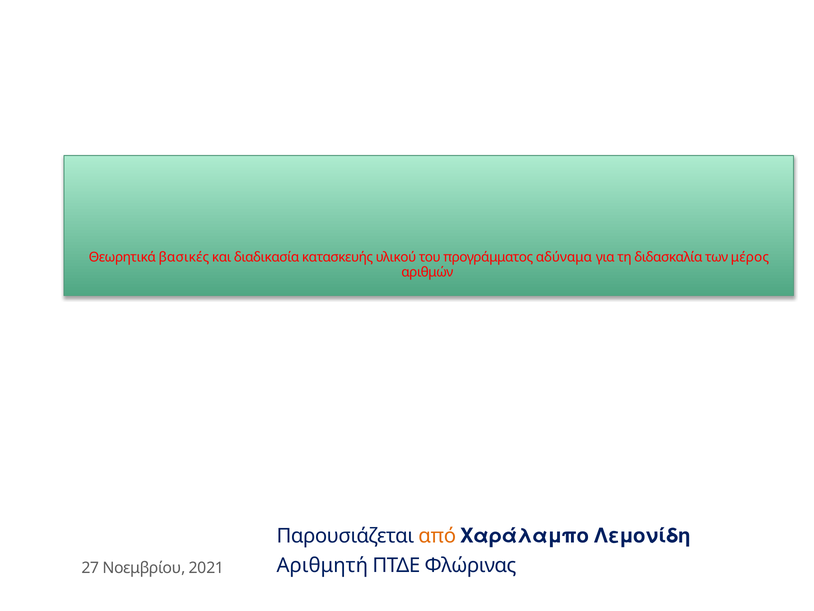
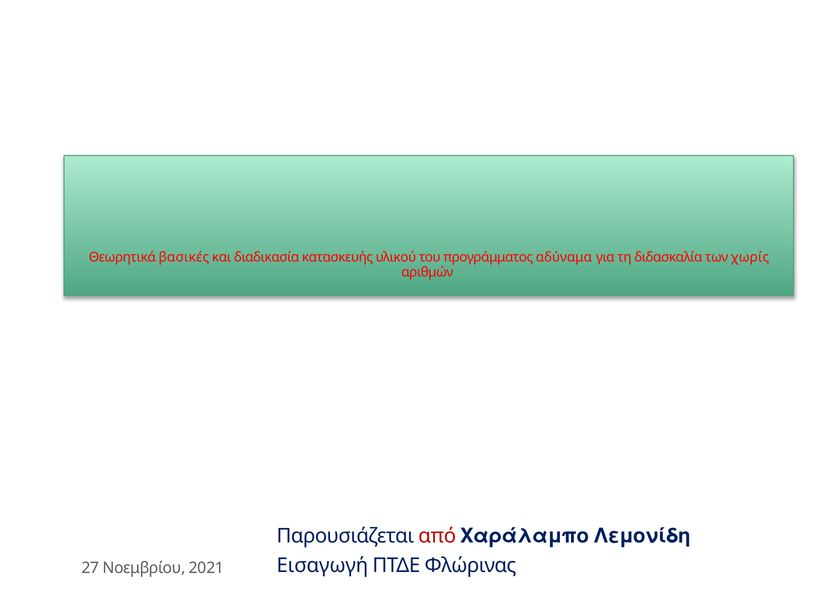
μέρος: μέρος -> χωρίς
από colour: orange -> red
Αριθμητή: Αριθμητή -> Εισαγωγή
